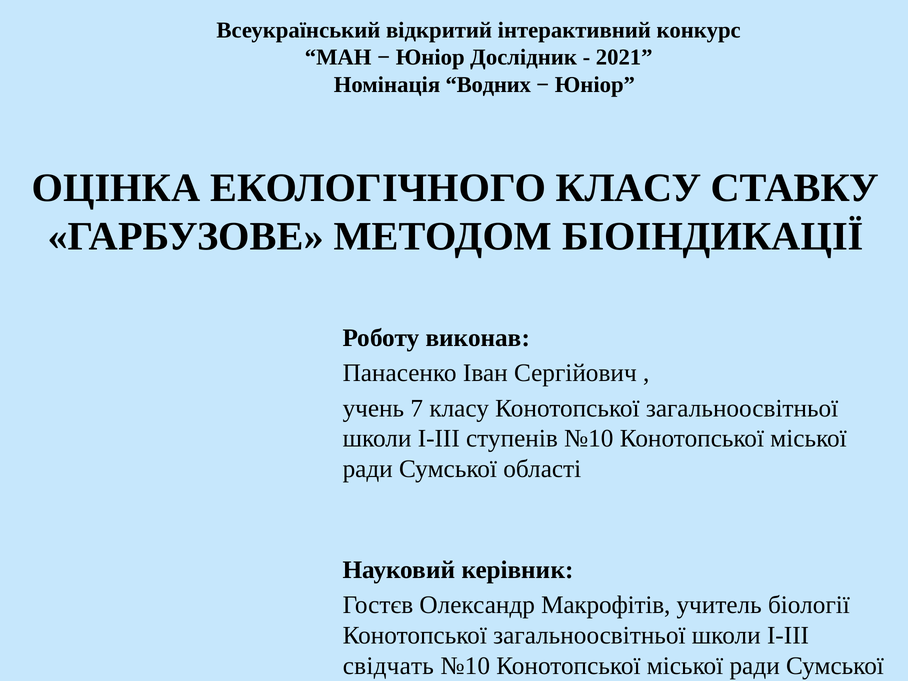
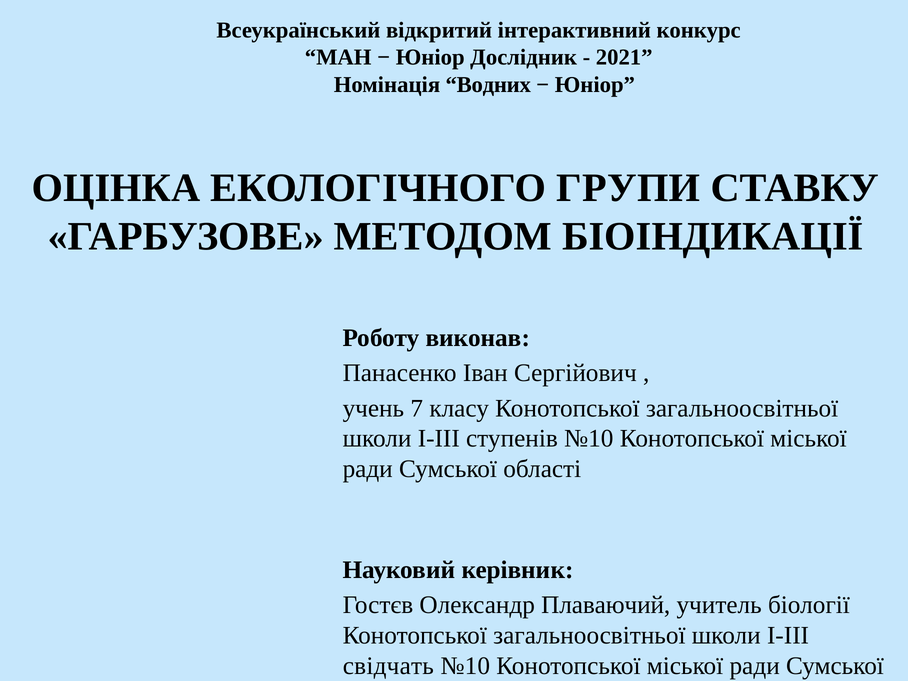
ЕКОЛОГІЧНОГО КЛАСУ: КЛАСУ -> ГРУПИ
Макрофітів: Макрофітів -> Плаваючий
